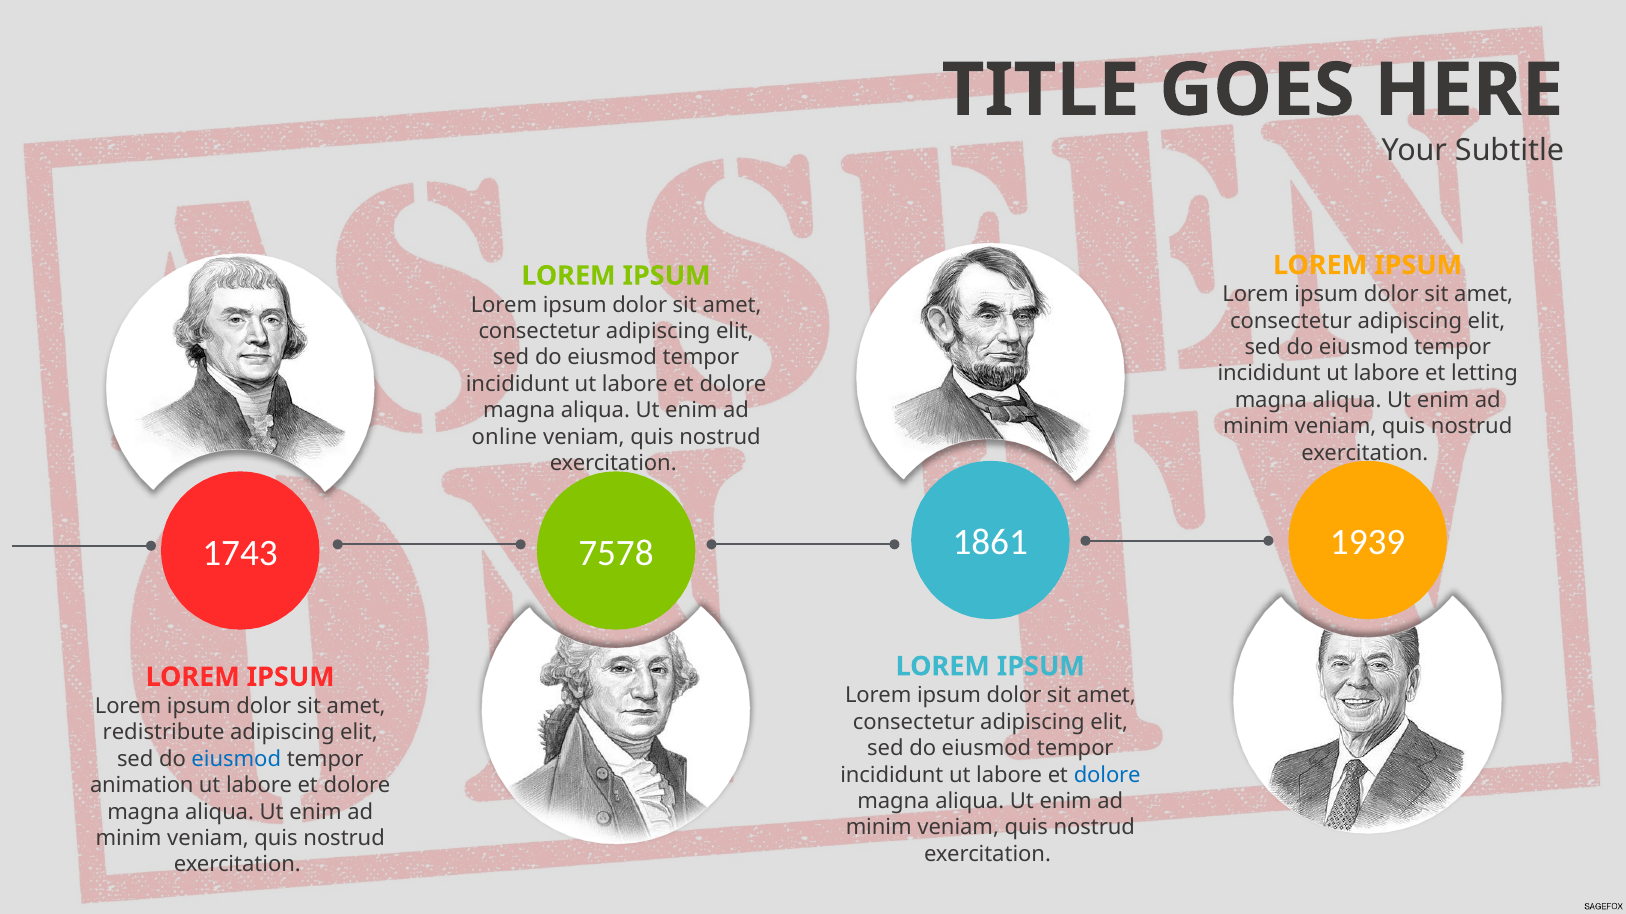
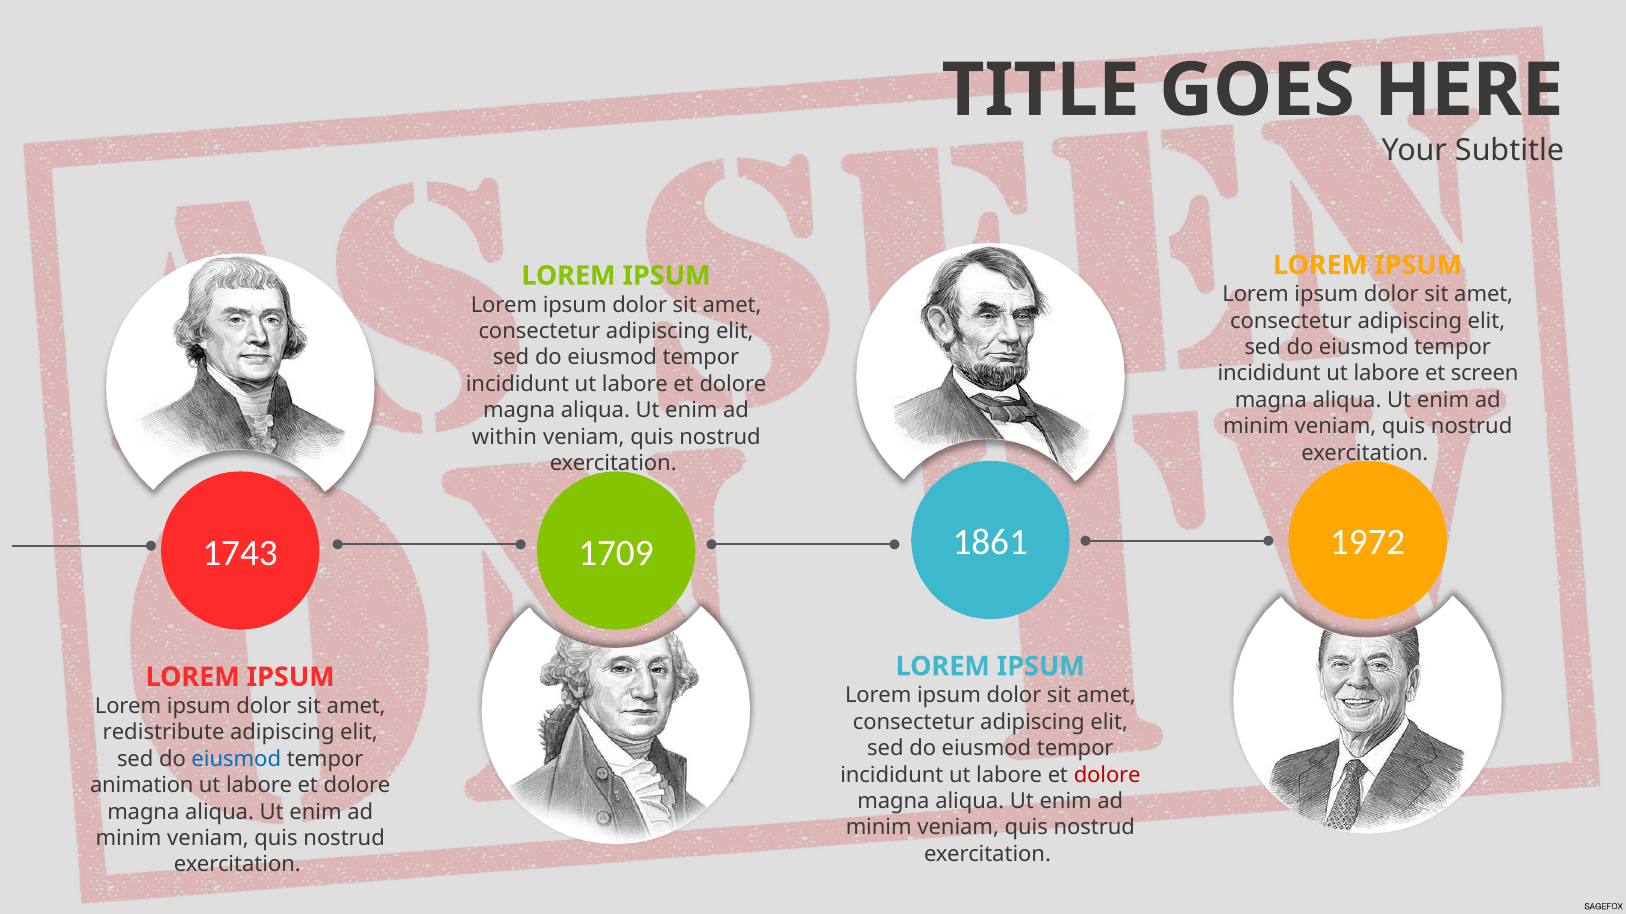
letting: letting -> screen
online: online -> within
1939: 1939 -> 1972
7578: 7578 -> 1709
dolore at (1107, 775) colour: blue -> red
